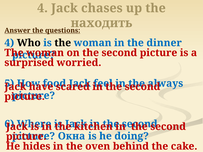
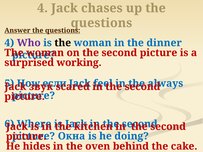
находить at (101, 23): находить -> questions
Who colour: black -> purple
worried: worried -> working
food: food -> если
have: have -> звук
